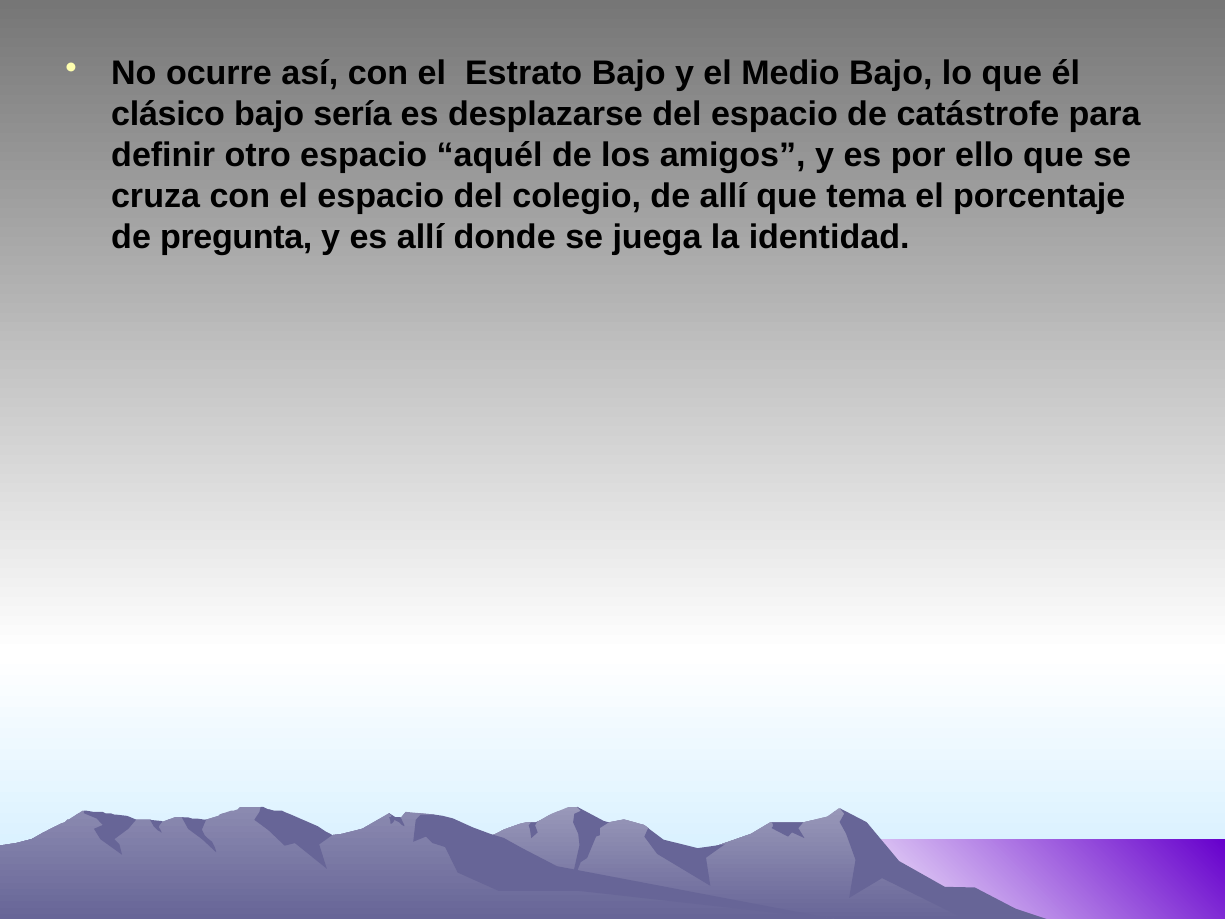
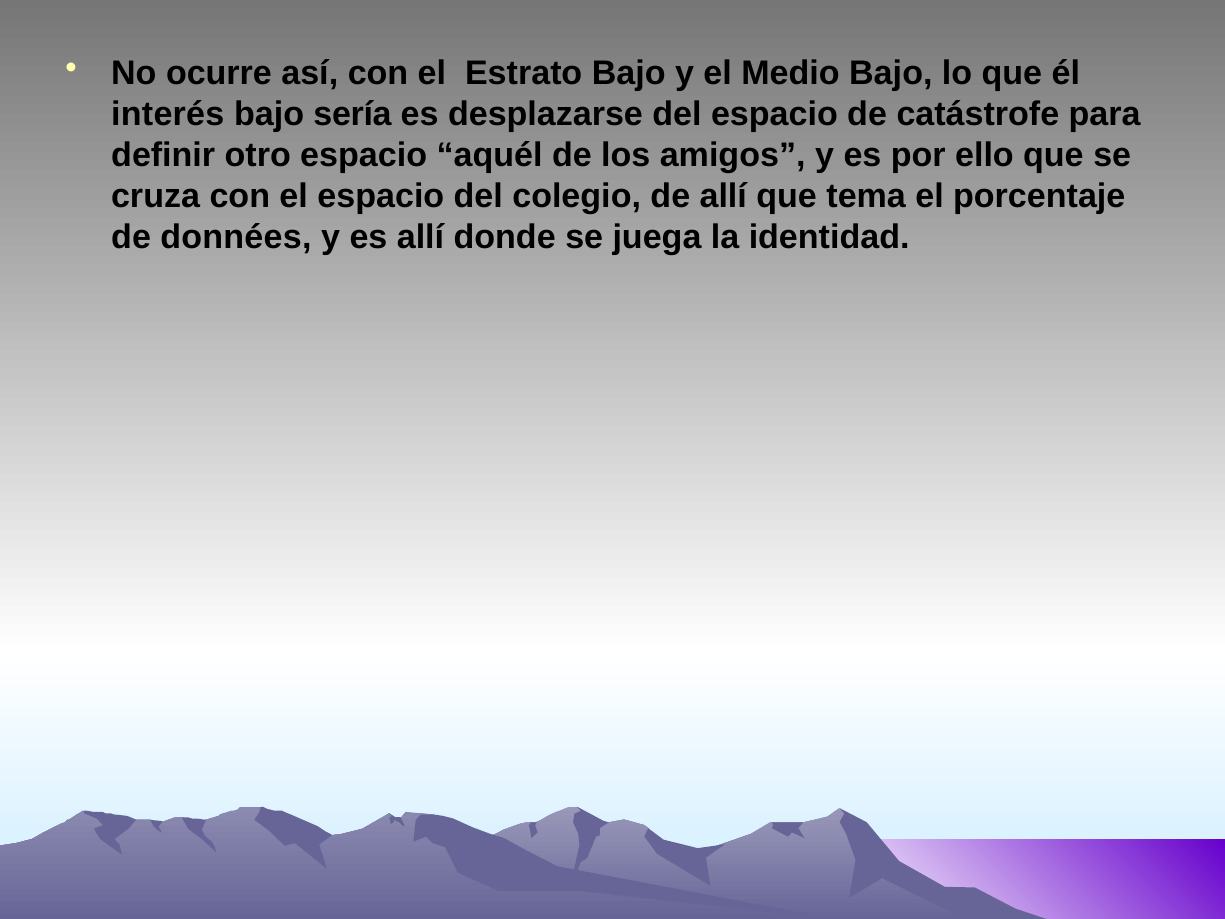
clásico: clásico -> interés
pregunta: pregunta -> données
